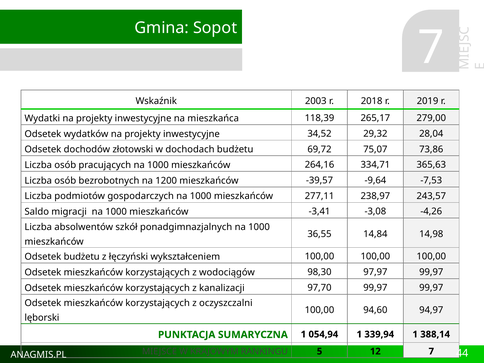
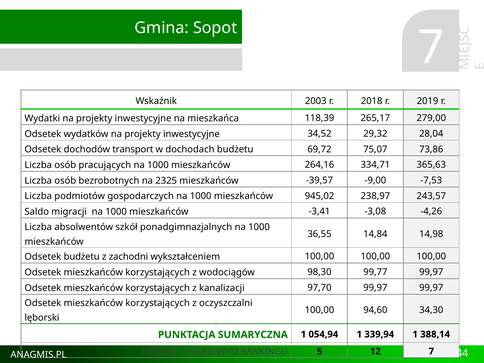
złotowski: złotowski -> transport
1200: 1200 -> 2325
-9,64: -9,64 -> -9,00
277,11: 277,11 -> 945,02
łęczyński: łęczyński -> zachodni
97,97: 97,97 -> 99,77
94,97: 94,97 -> 34,30
